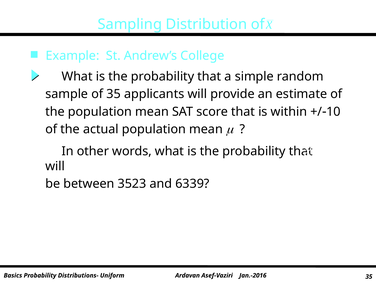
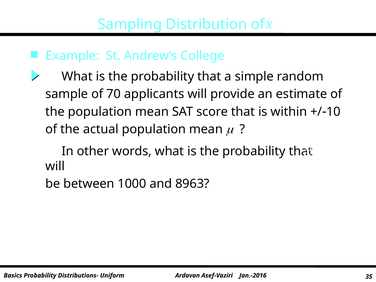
of 35: 35 -> 70
3523: 3523 -> 1000
6339: 6339 -> 8963
